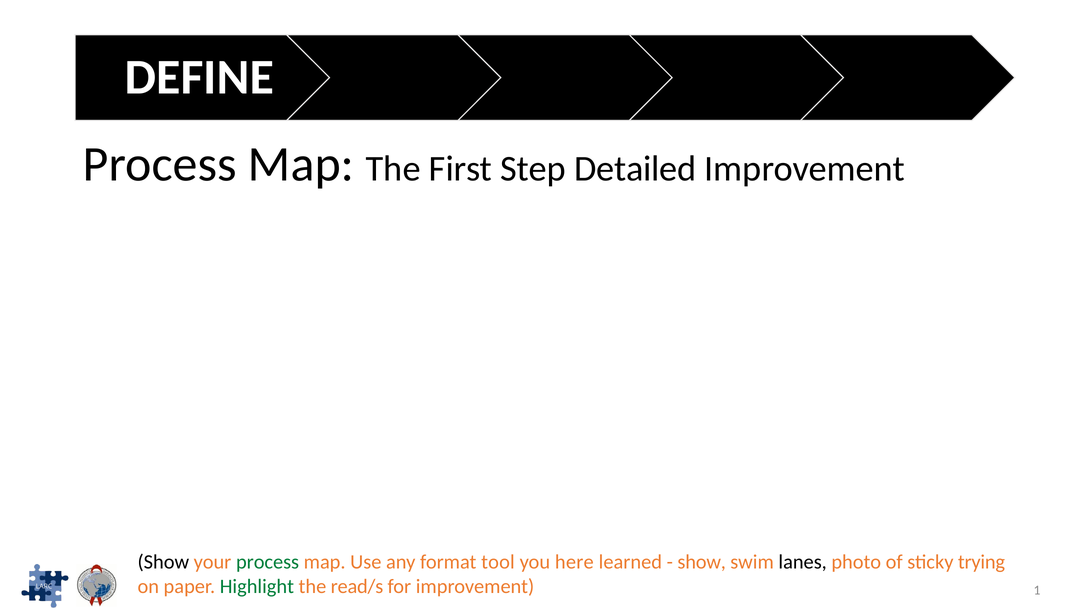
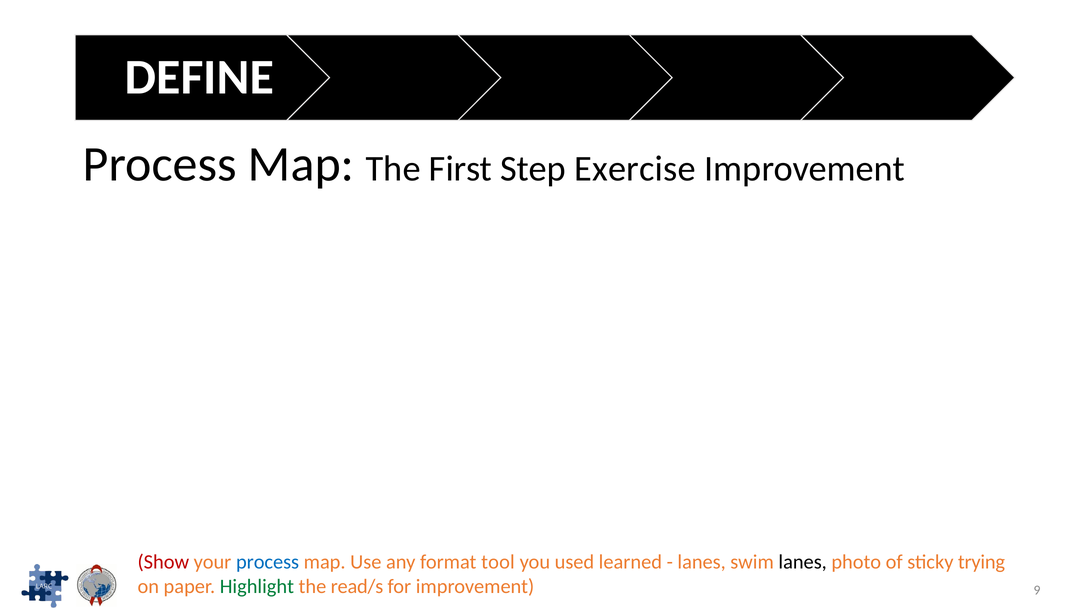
Detailed: Detailed -> Exercise
Show at (163, 562) colour: black -> red
process at (268, 562) colour: green -> blue
here: here -> used
show at (702, 562): show -> lanes
1: 1 -> 9
